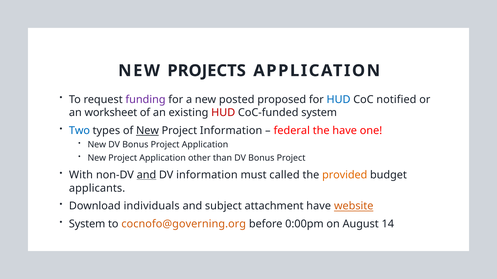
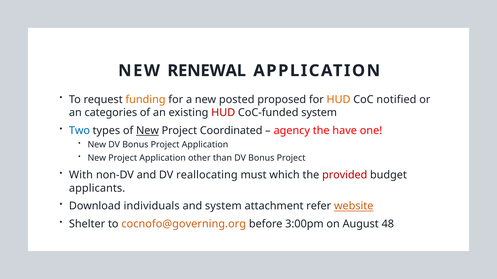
PROJECTS: PROJECTS -> RENEWAL
funding colour: purple -> orange
HUD at (339, 100) colour: blue -> orange
worksheet: worksheet -> categories
Project Information: Information -> Coordinated
federal: federal -> agency
and at (146, 175) underline: present -> none
DV information: information -> reallocating
called: called -> which
provided colour: orange -> red
and subject: subject -> system
attachment have: have -> refer
System at (87, 224): System -> Shelter
0:00pm: 0:00pm -> 3:00pm
14: 14 -> 48
